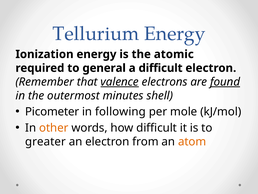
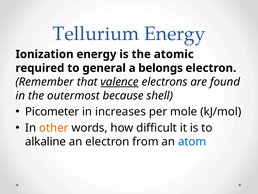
a difficult: difficult -> belongs
found underline: present -> none
minutes: minutes -> because
following: following -> increases
greater: greater -> alkaline
atom colour: orange -> blue
